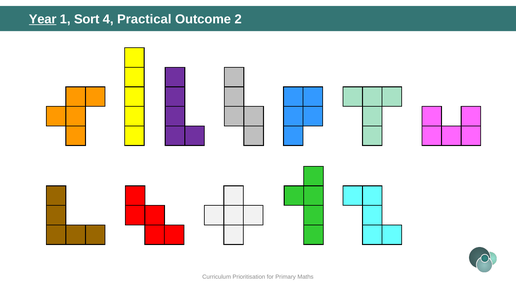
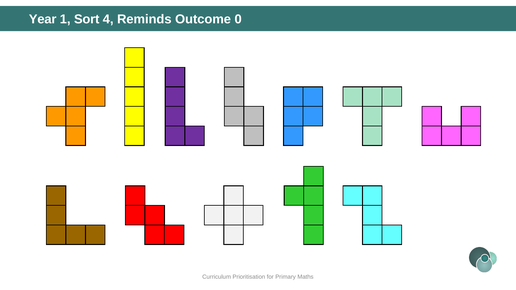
Year underline: present -> none
Practical: Practical -> Reminds
2: 2 -> 0
